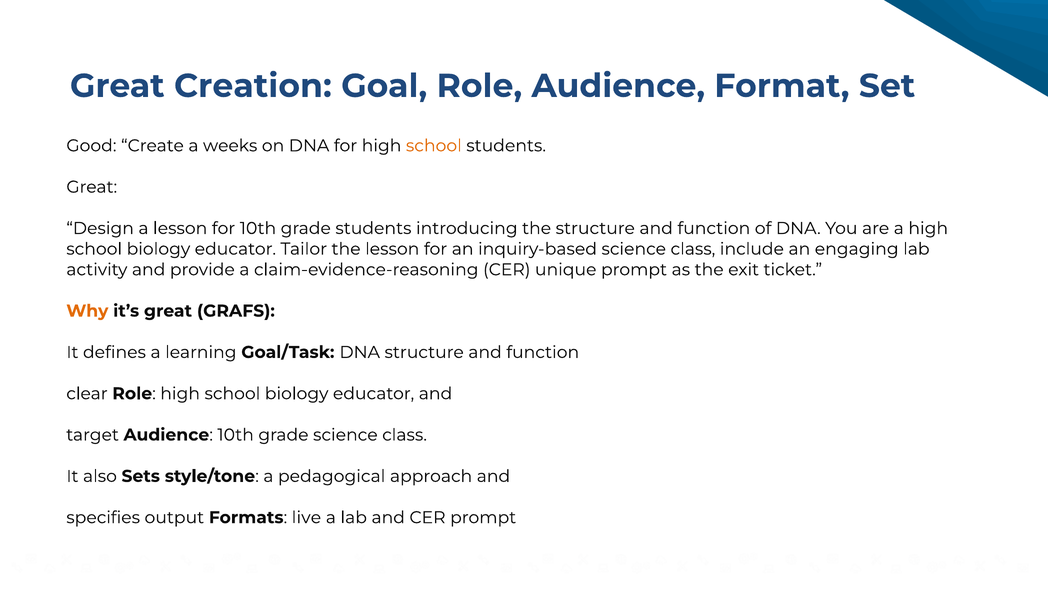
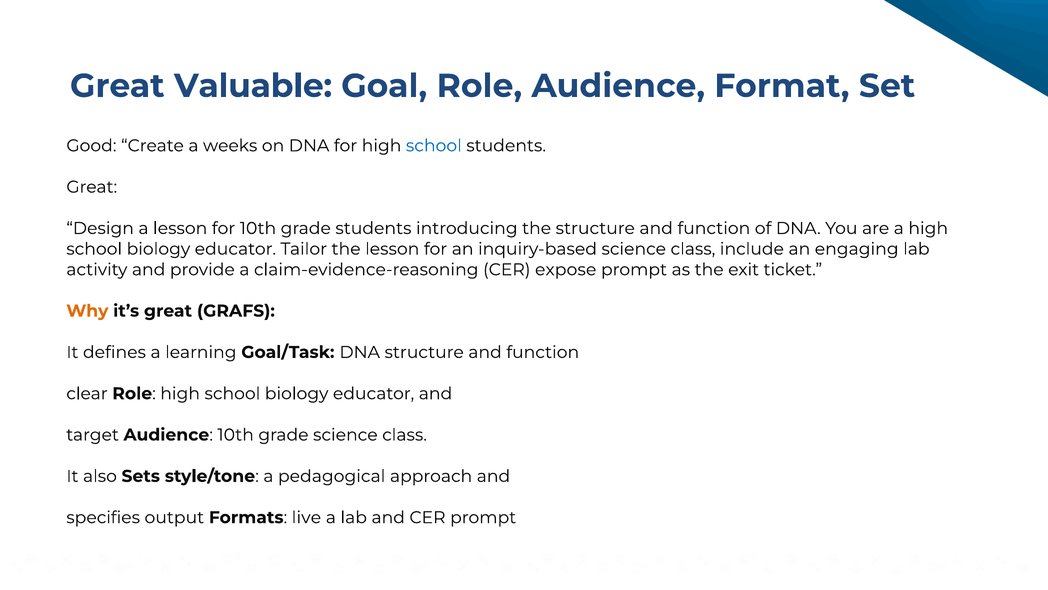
Creation: Creation -> Valuable
school at (434, 146) colour: orange -> blue
unique: unique -> expose
